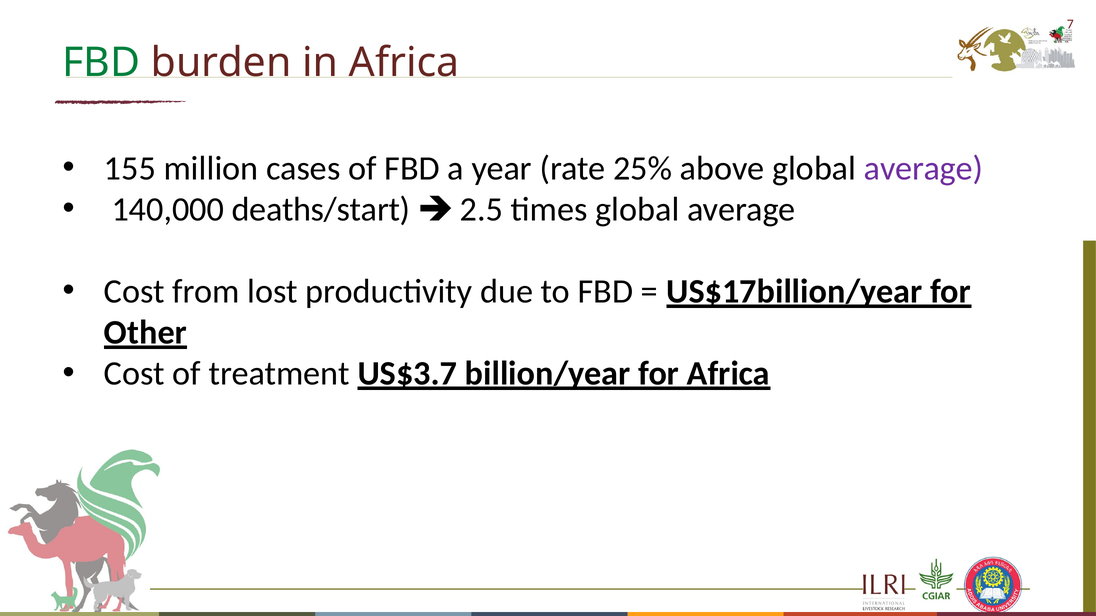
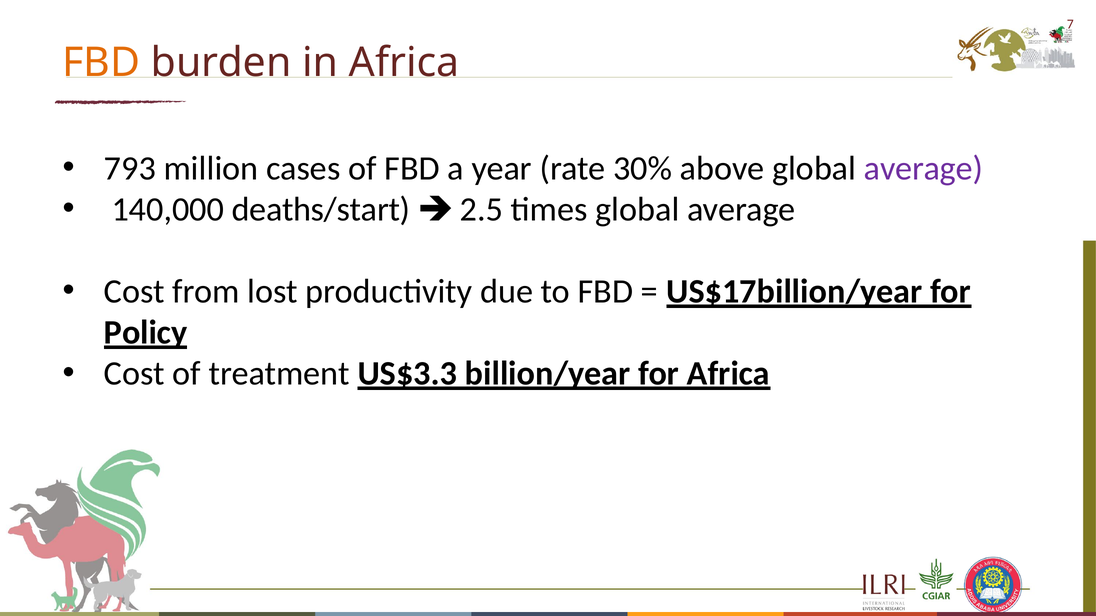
FBD at (101, 63) colour: green -> orange
155: 155 -> 793
25%: 25% -> 30%
Other: Other -> Policy
US$3.7: US$3.7 -> US$3.3
